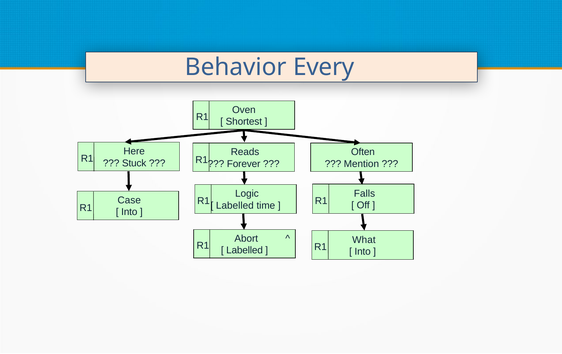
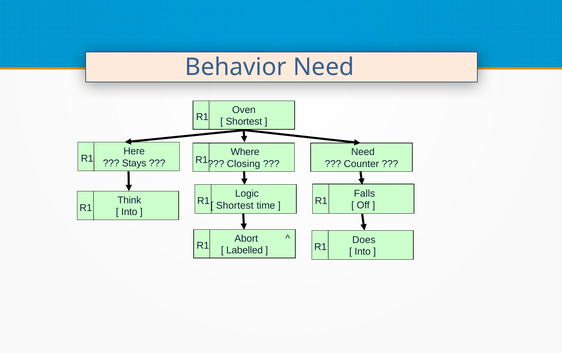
Behavior Every: Every -> Need
Reads: Reads -> Where
Often at (363, 152): Often -> Need
Stuck: Stuck -> Stays
Forever: Forever -> Closing
Mention: Mention -> Counter
Case: Case -> Think
Labelled at (235, 206): Labelled -> Shortest
What: What -> Does
